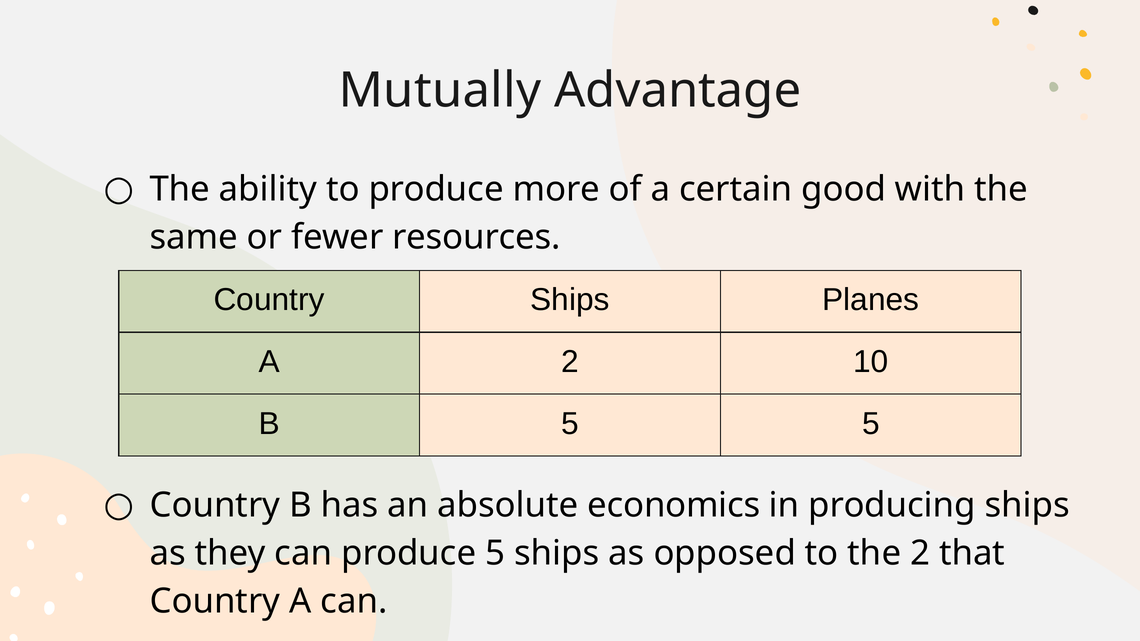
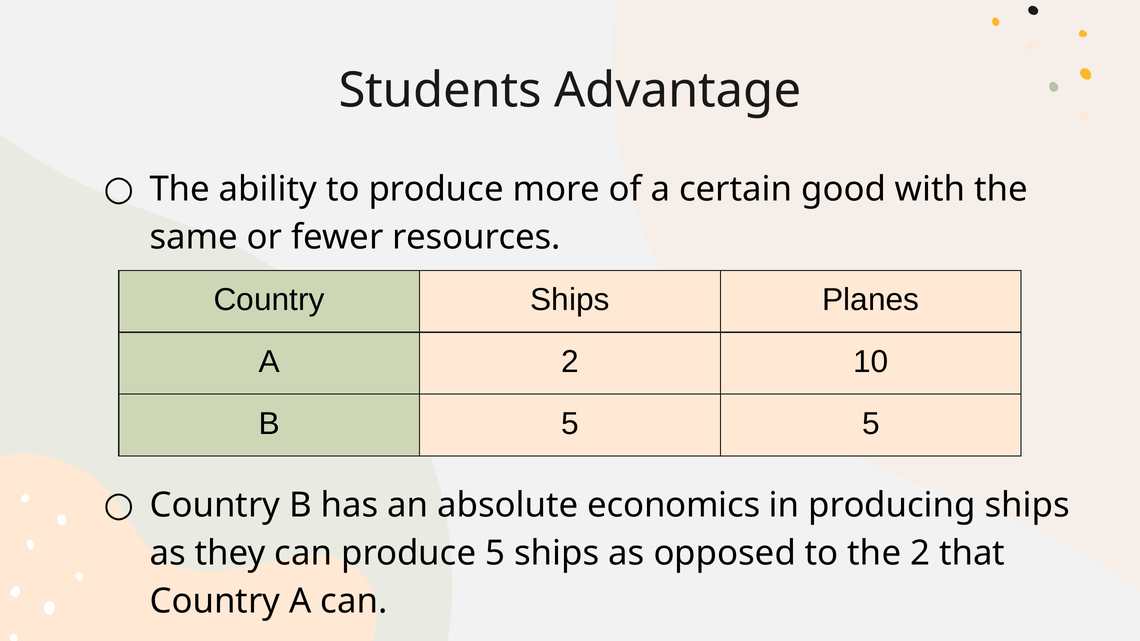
Mutually: Mutually -> Students
